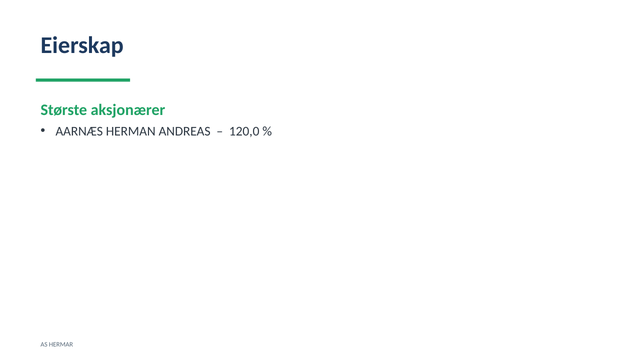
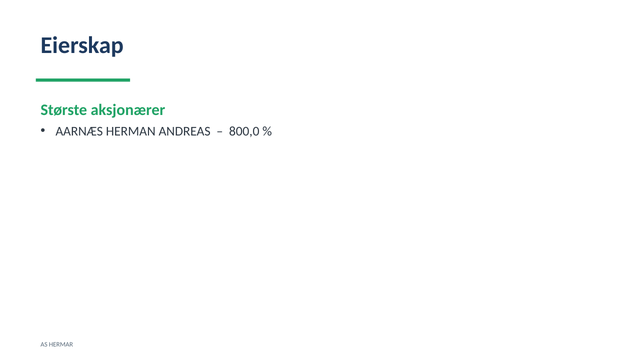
120,0: 120,0 -> 800,0
